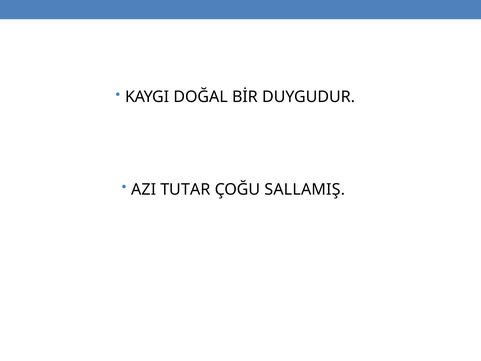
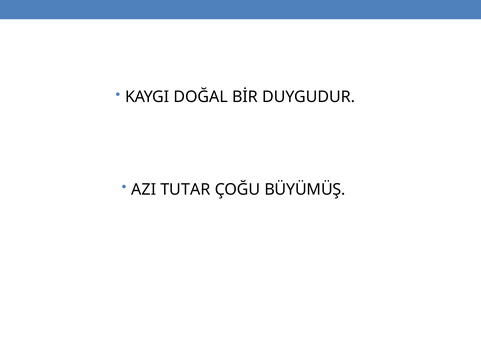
SALLAMIŞ: SALLAMIŞ -> BÜYÜMÜŞ
